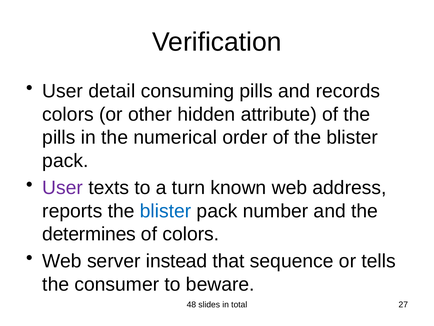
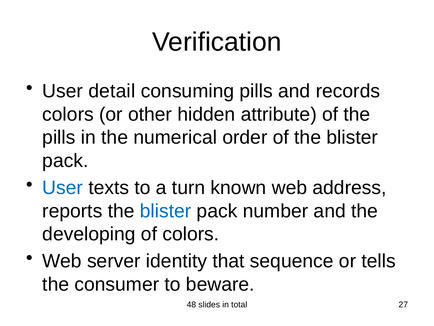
User at (63, 188) colour: purple -> blue
determines: determines -> developing
instead: instead -> identity
